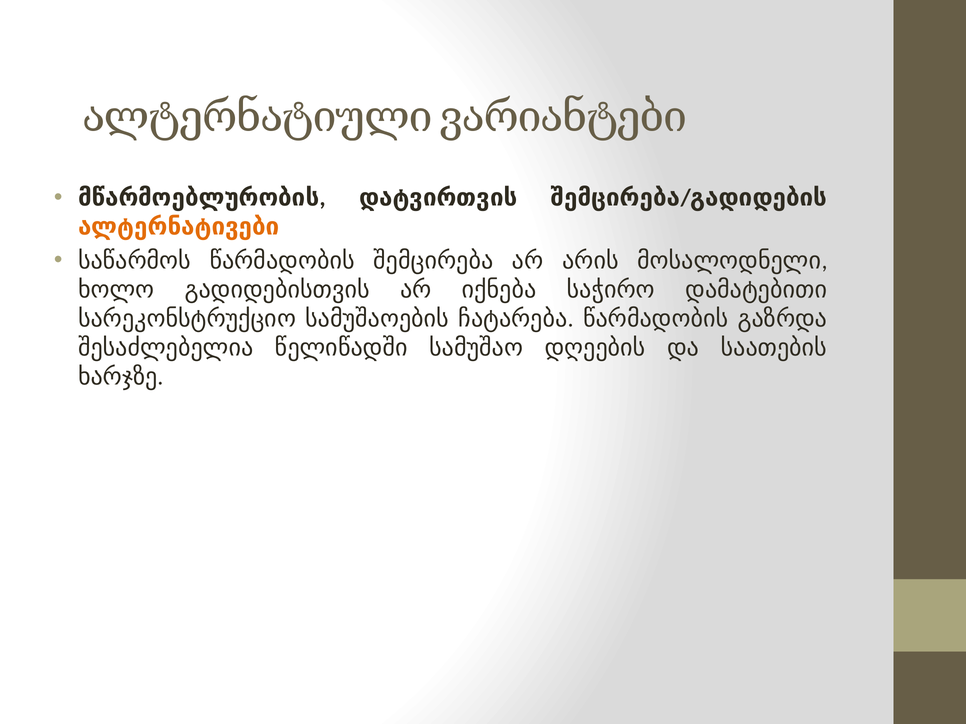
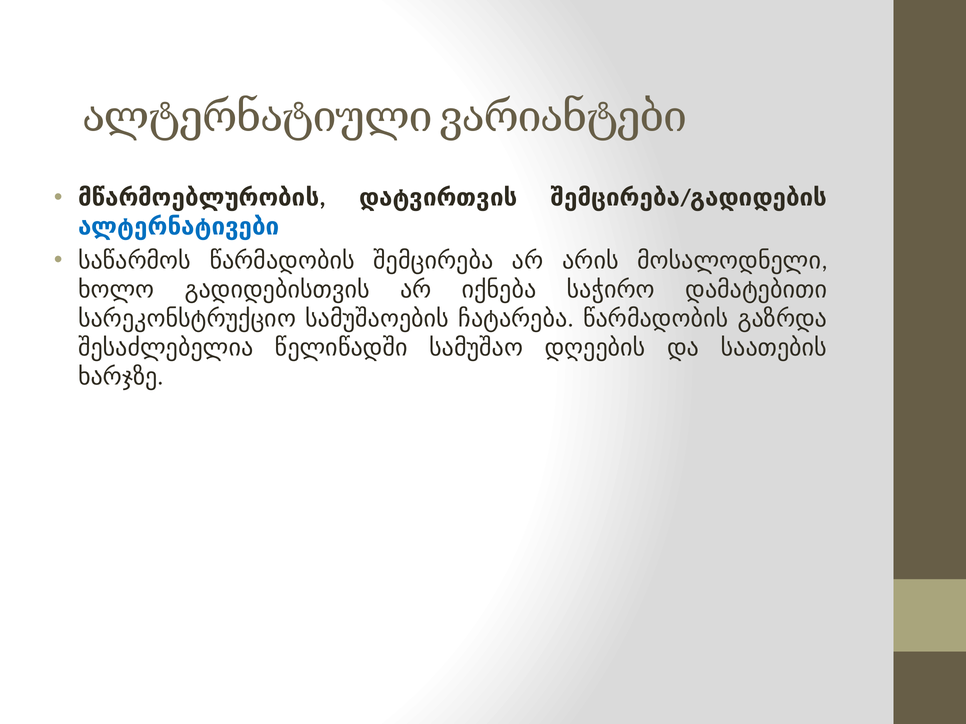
ალტერნატივები colour: orange -> blue
